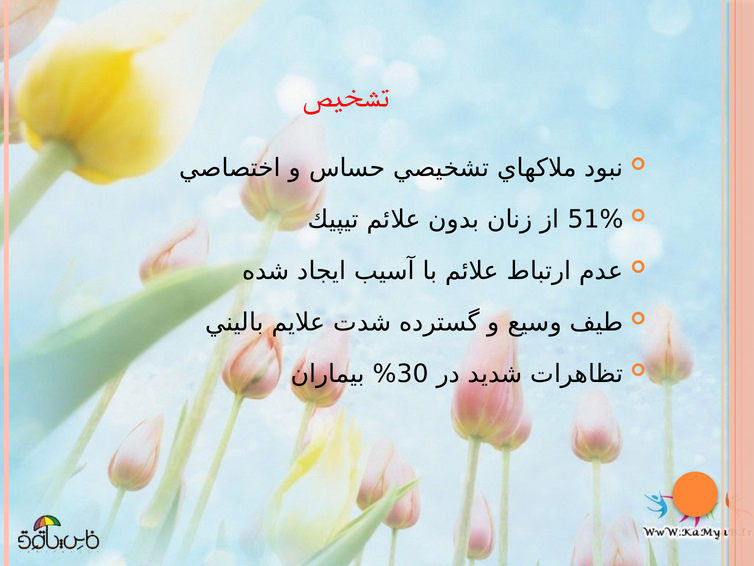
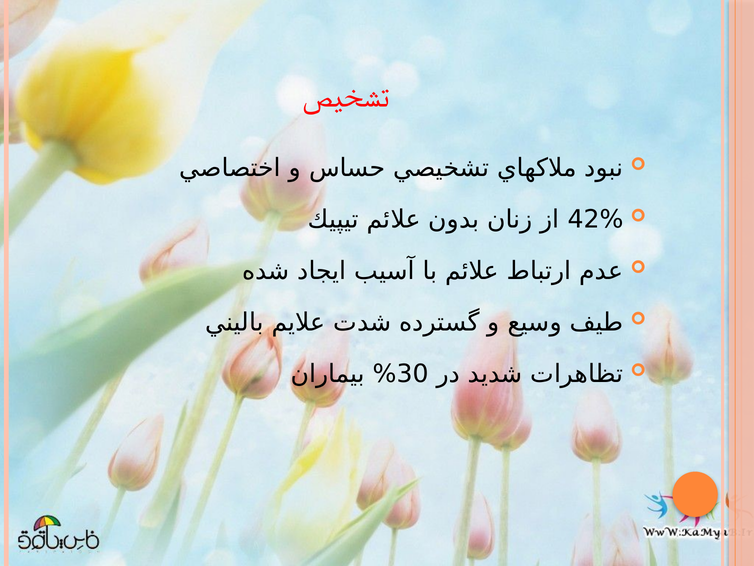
51%: 51% -> 42%
